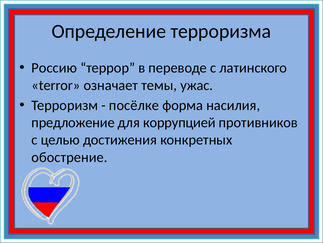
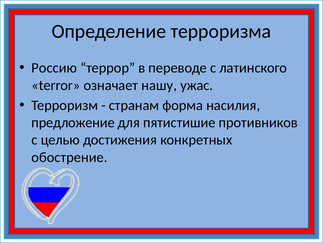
темы: темы -> нашу
посёлке: посёлке -> странам
коррупцией: коррупцией -> пятистишие
